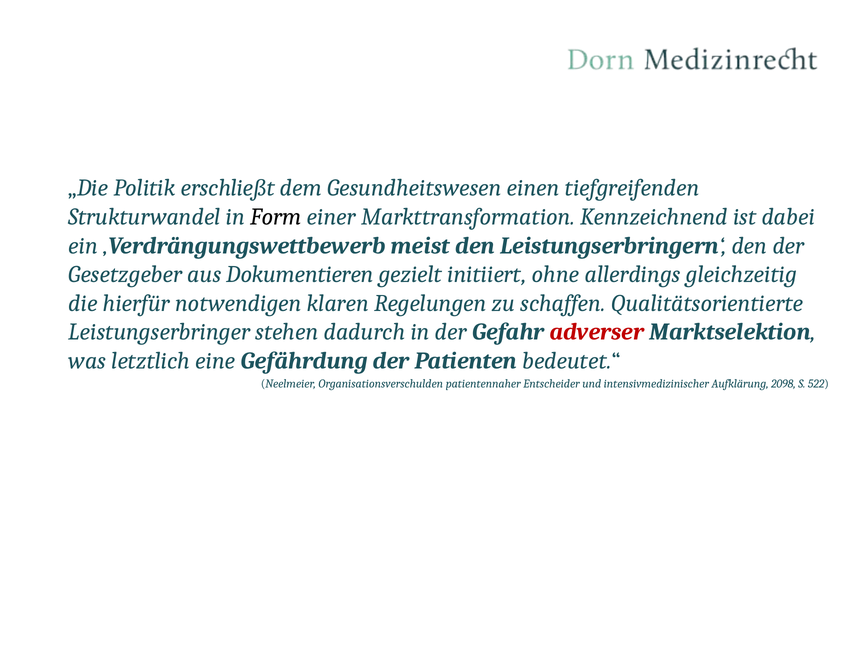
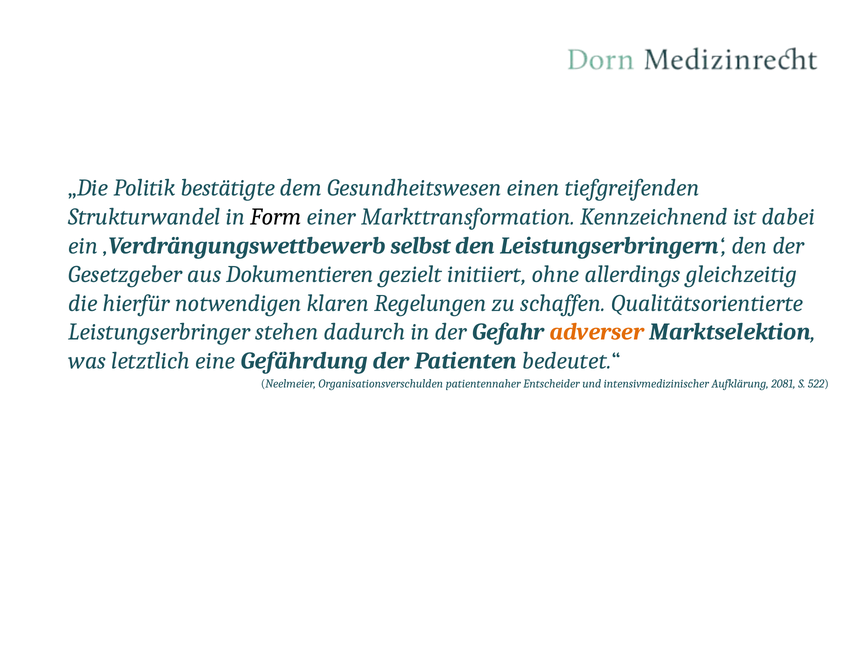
erschließt: erschließt -> bestätigte
meist: meist -> selbst
adverser colour: red -> orange
2098: 2098 -> 2081
